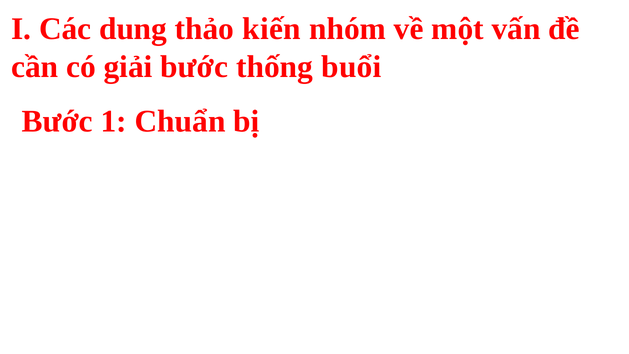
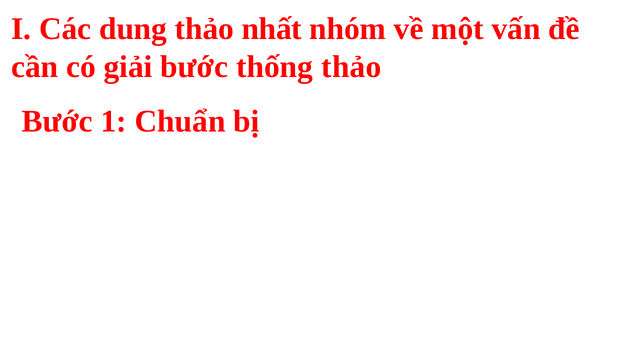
kiến: kiến -> nhất
thống buổi: buổi -> thảo
